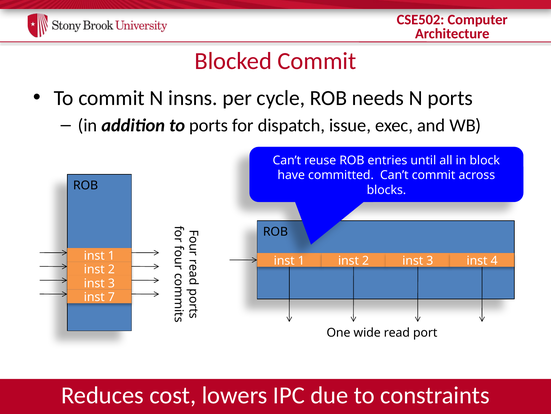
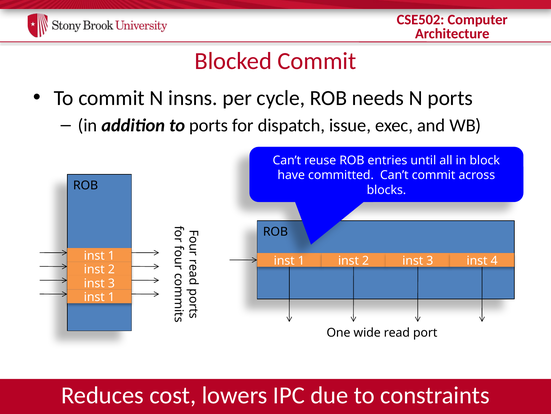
7 at (111, 297): 7 -> 1
